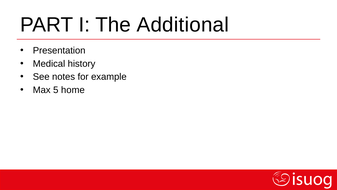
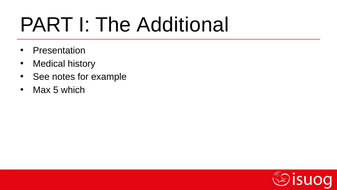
home: home -> which
